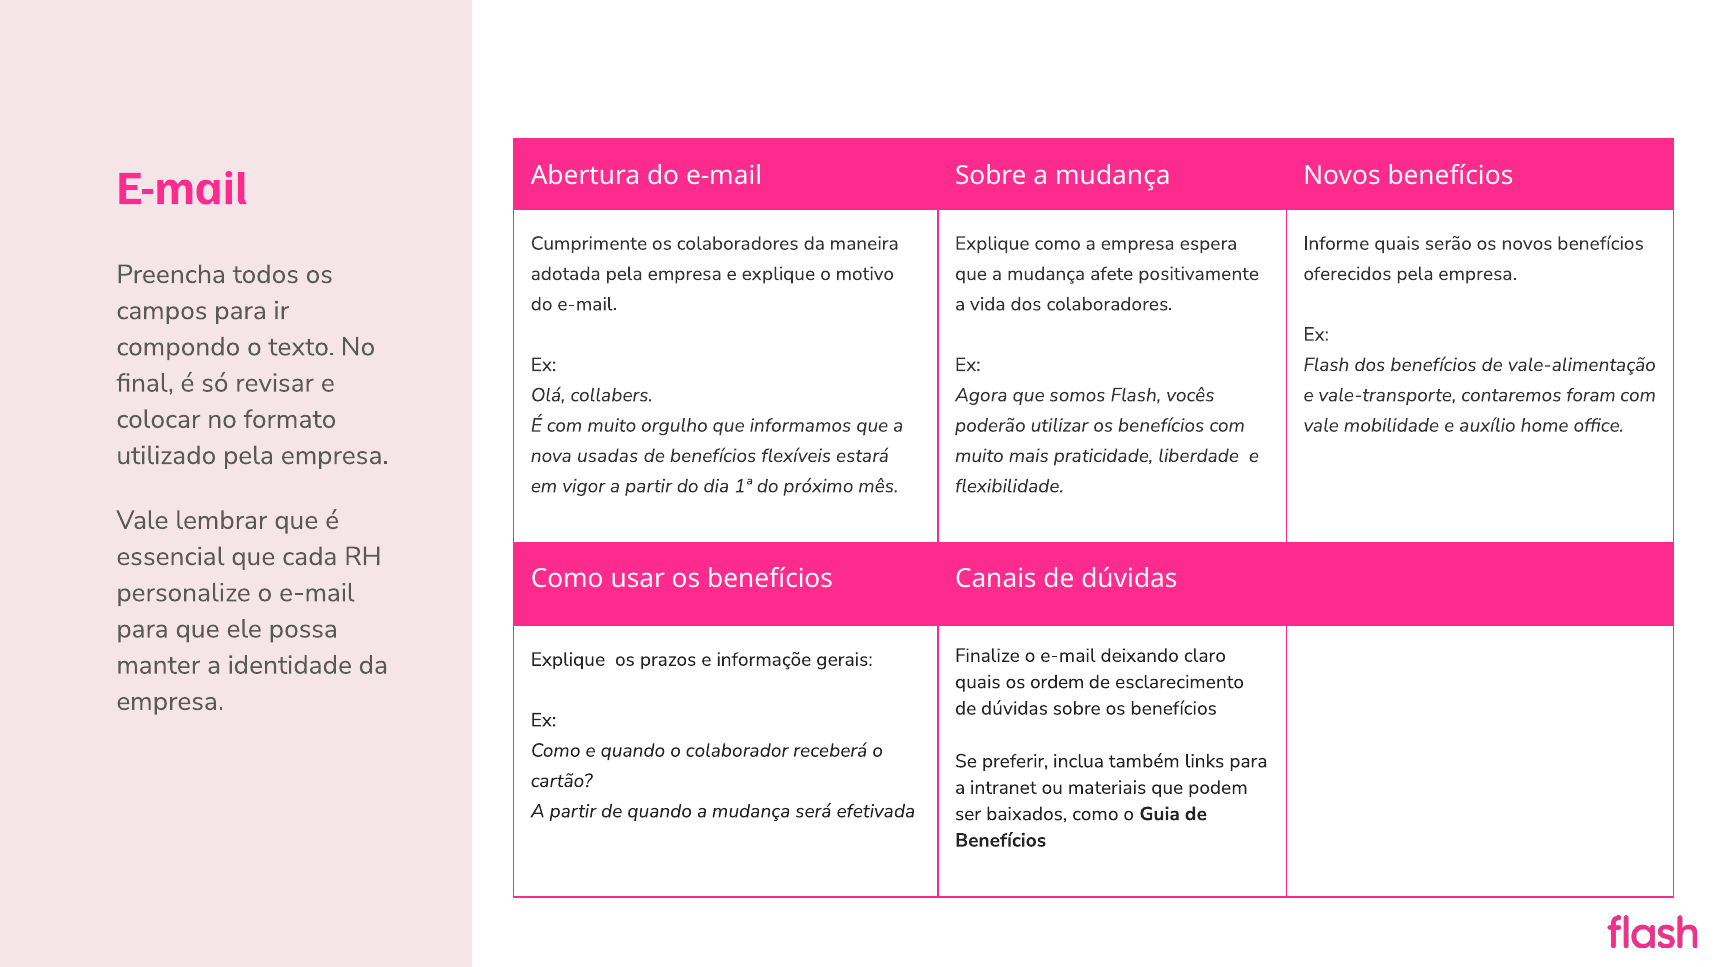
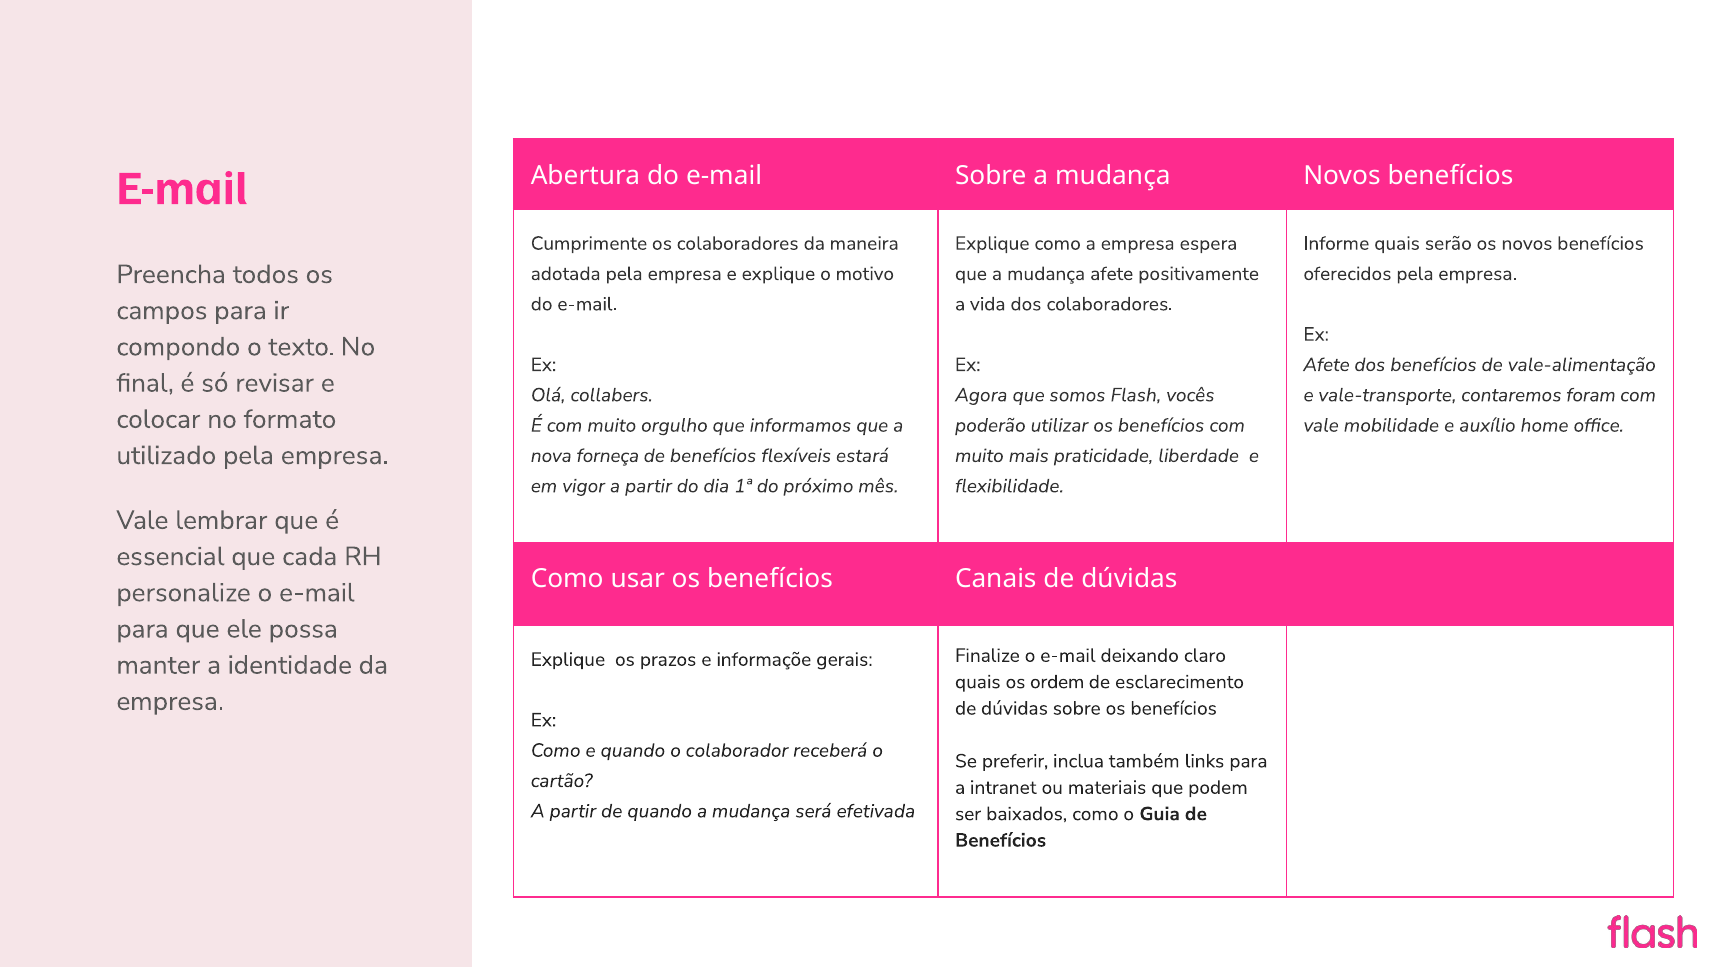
Flash at (1326, 364): Flash -> Afete
usadas: usadas -> forneça
